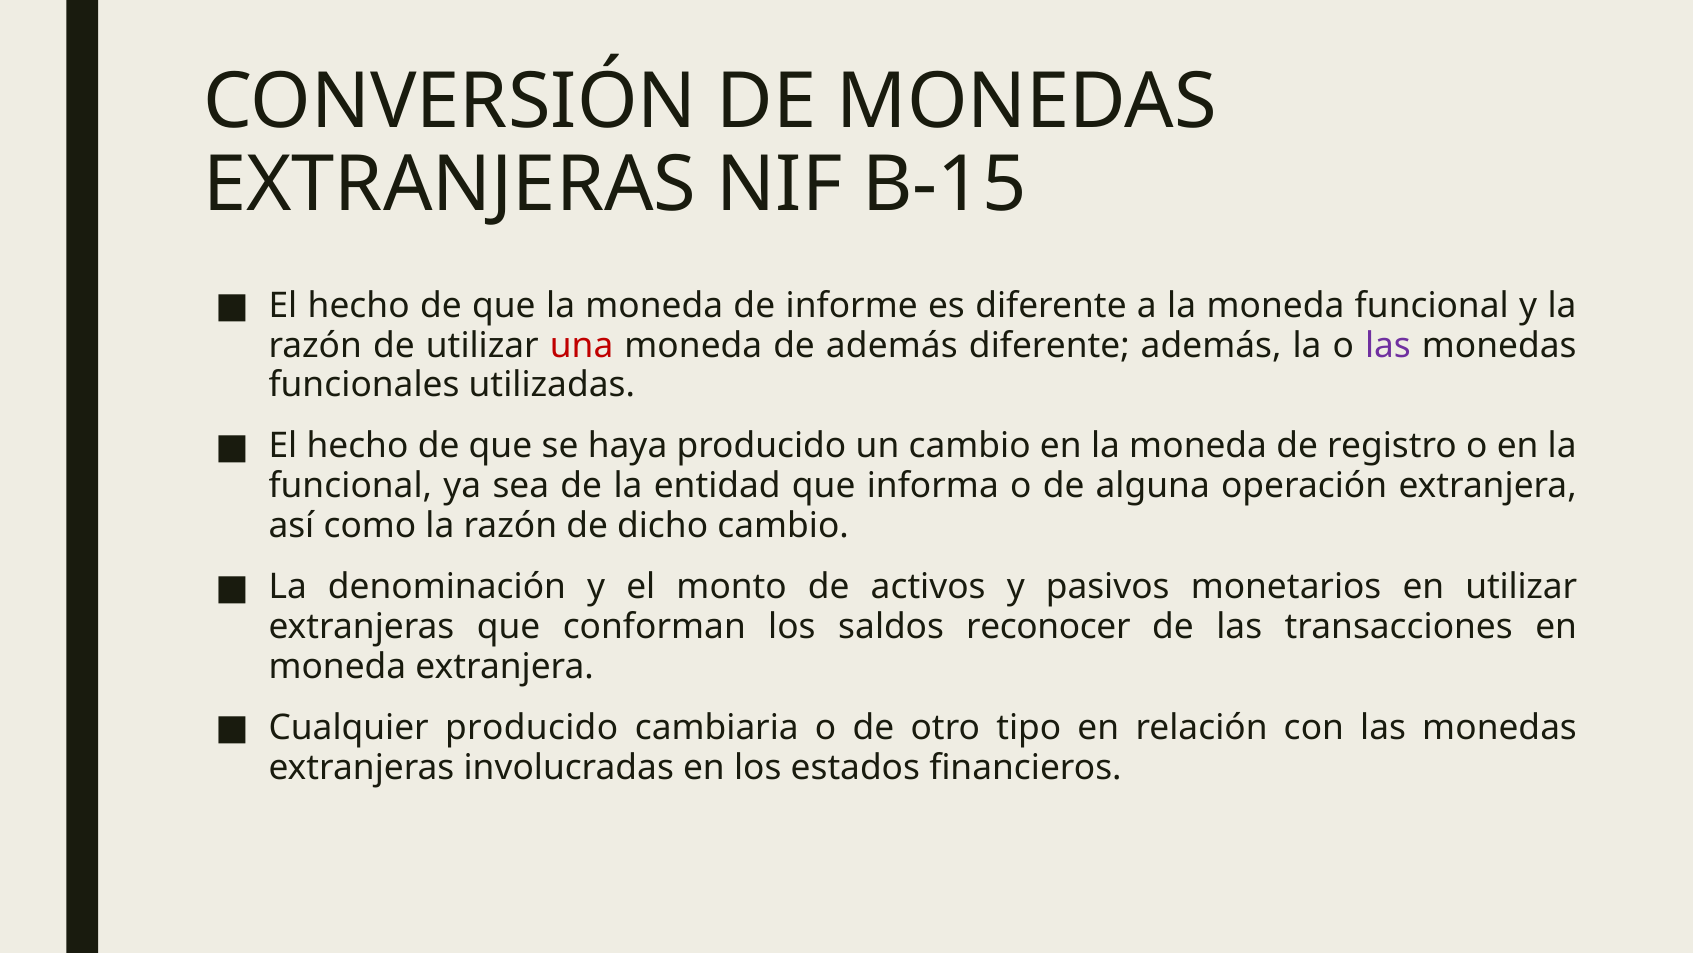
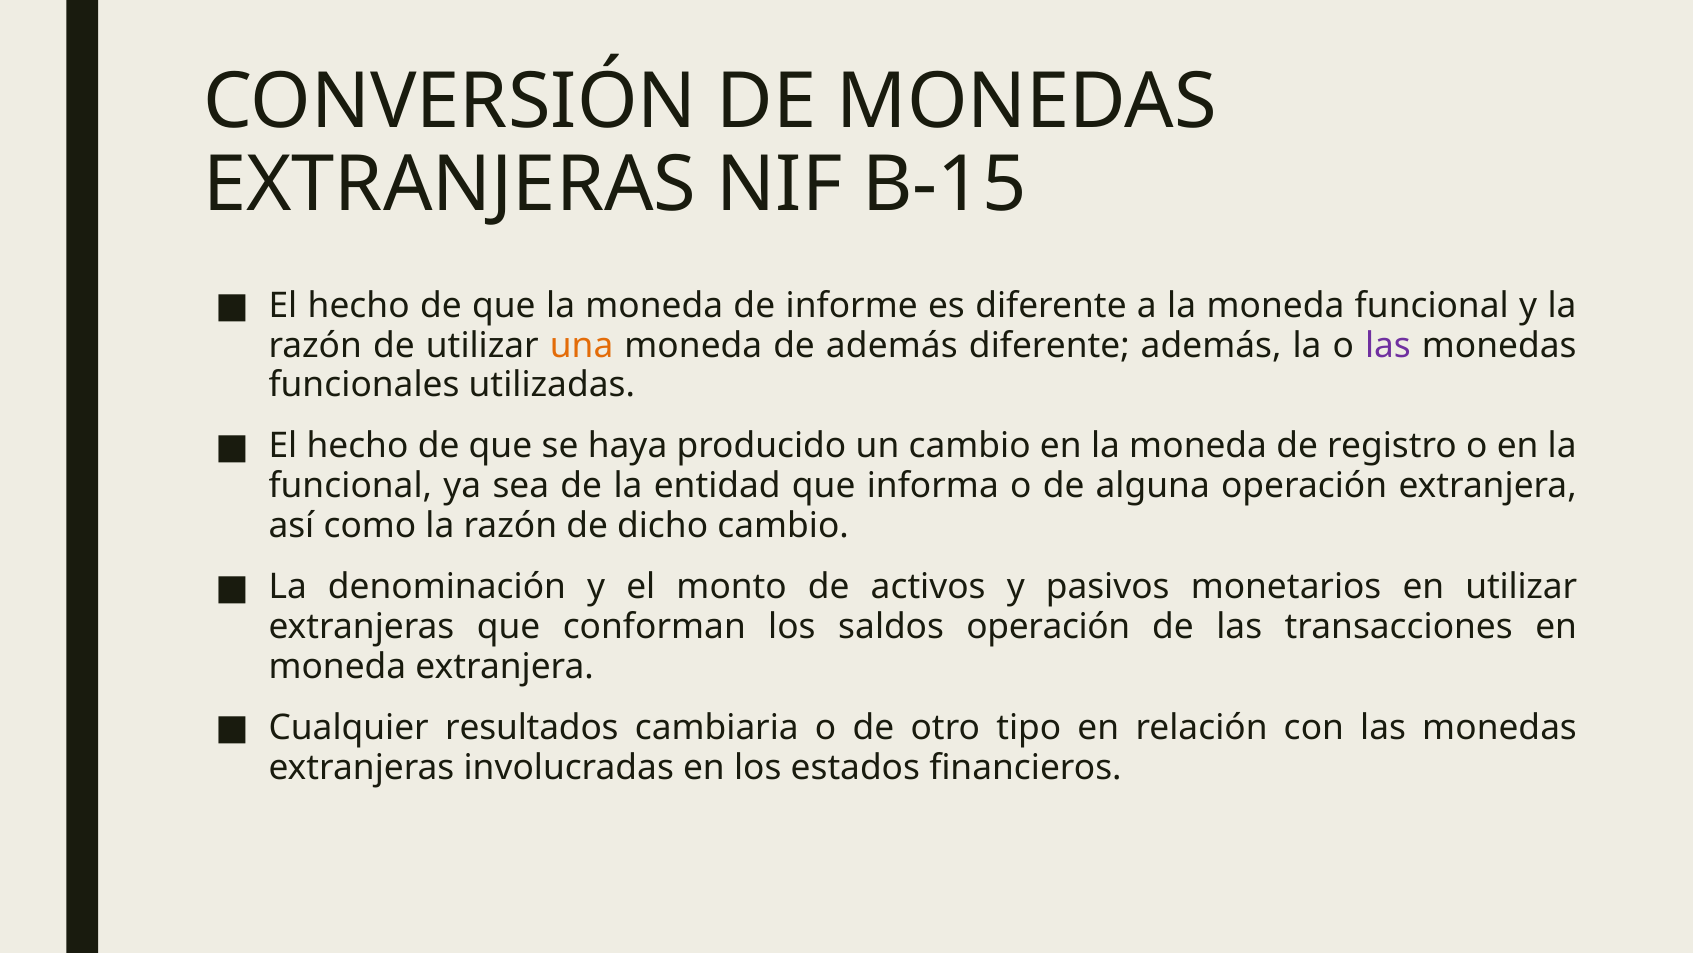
una colour: red -> orange
saldos reconocer: reconocer -> operación
Cualquier producido: producido -> resultados
